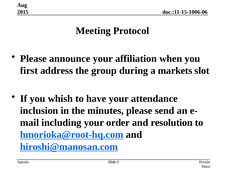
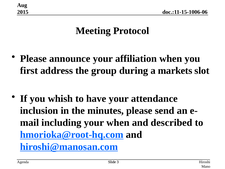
your order: order -> when
resolution: resolution -> described
